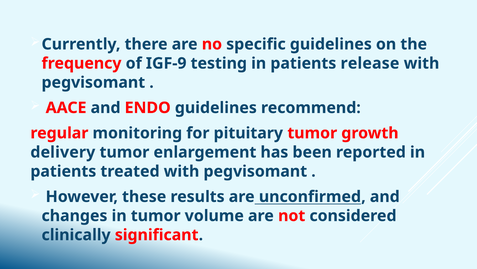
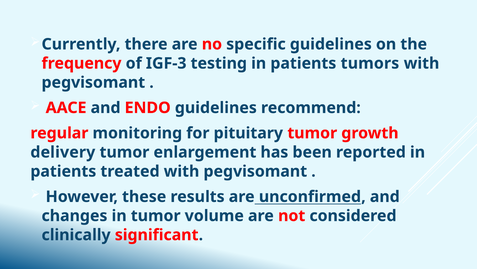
IGF-9: IGF-9 -> IGF-3
release: release -> tumors
